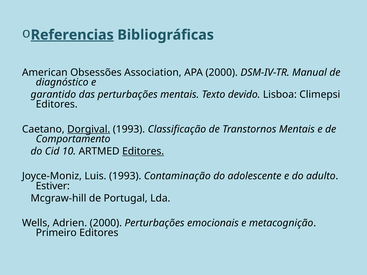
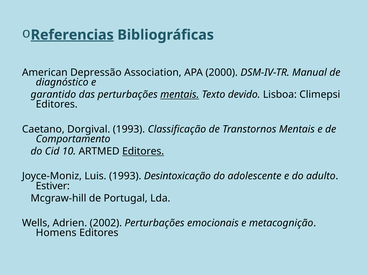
Obsessões: Obsessões -> Depressão
mentais at (180, 95) underline: none -> present
Dorgival underline: present -> none
Contaminação: Contaminação -> Desintoxicação
Adrien 2000: 2000 -> 2002
Primeiro: Primeiro -> Homens
